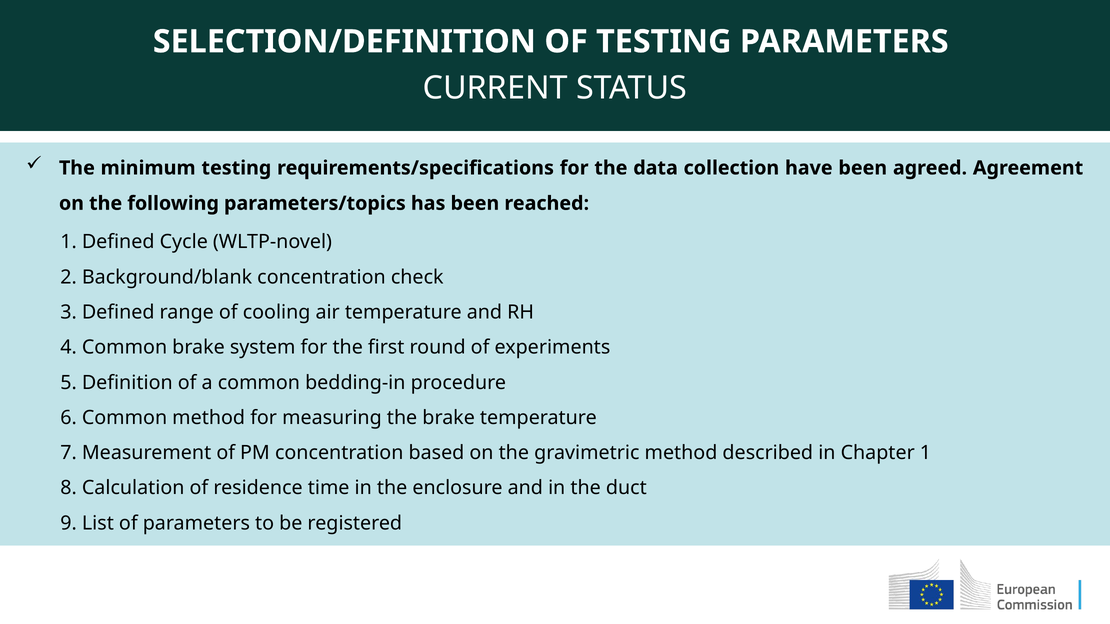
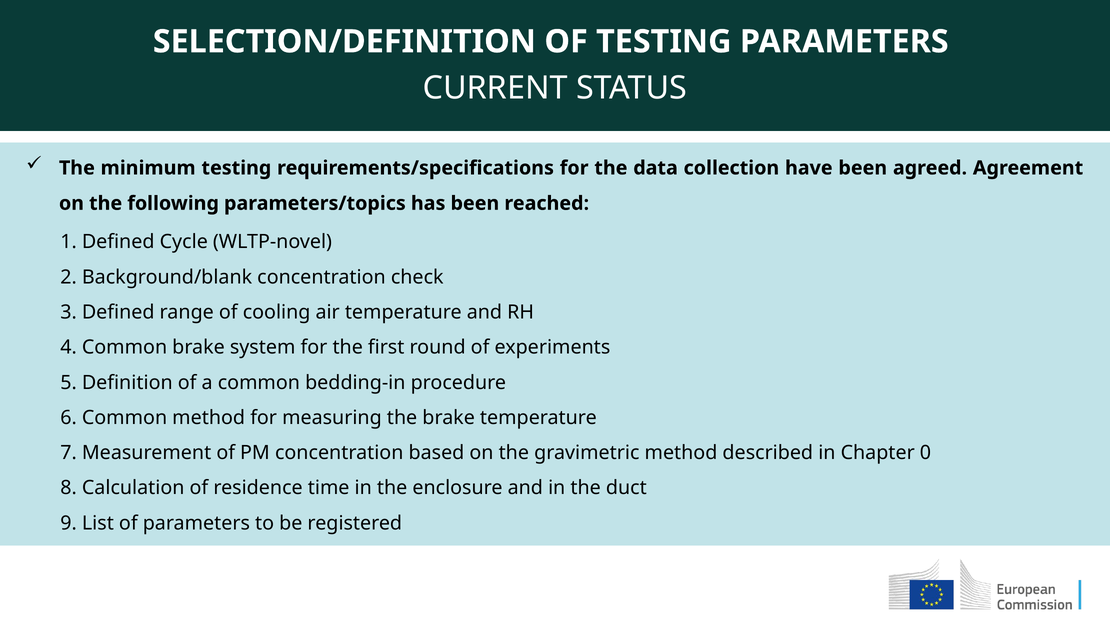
Chapter 1: 1 -> 0
